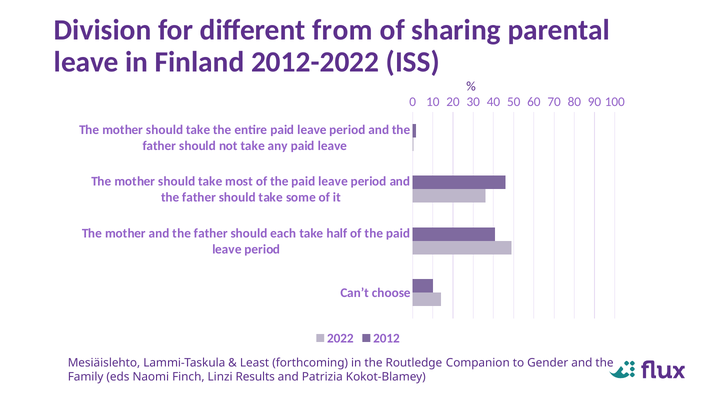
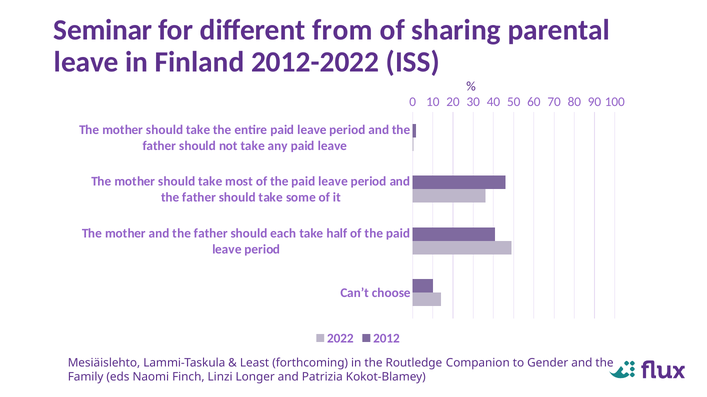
Division: Division -> Seminar
Results: Results -> Longer
